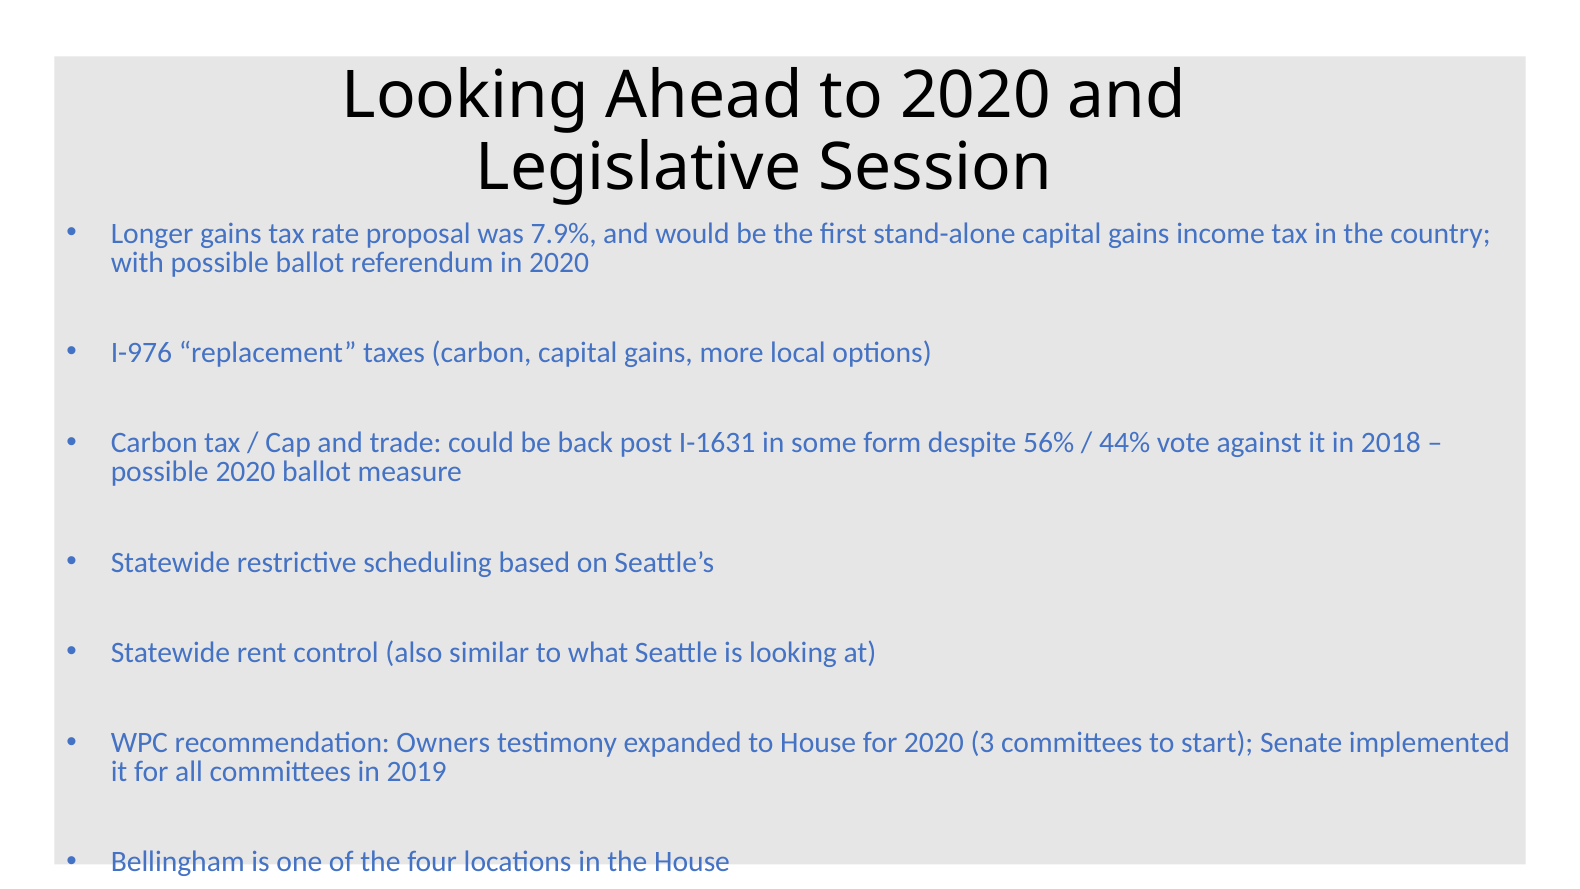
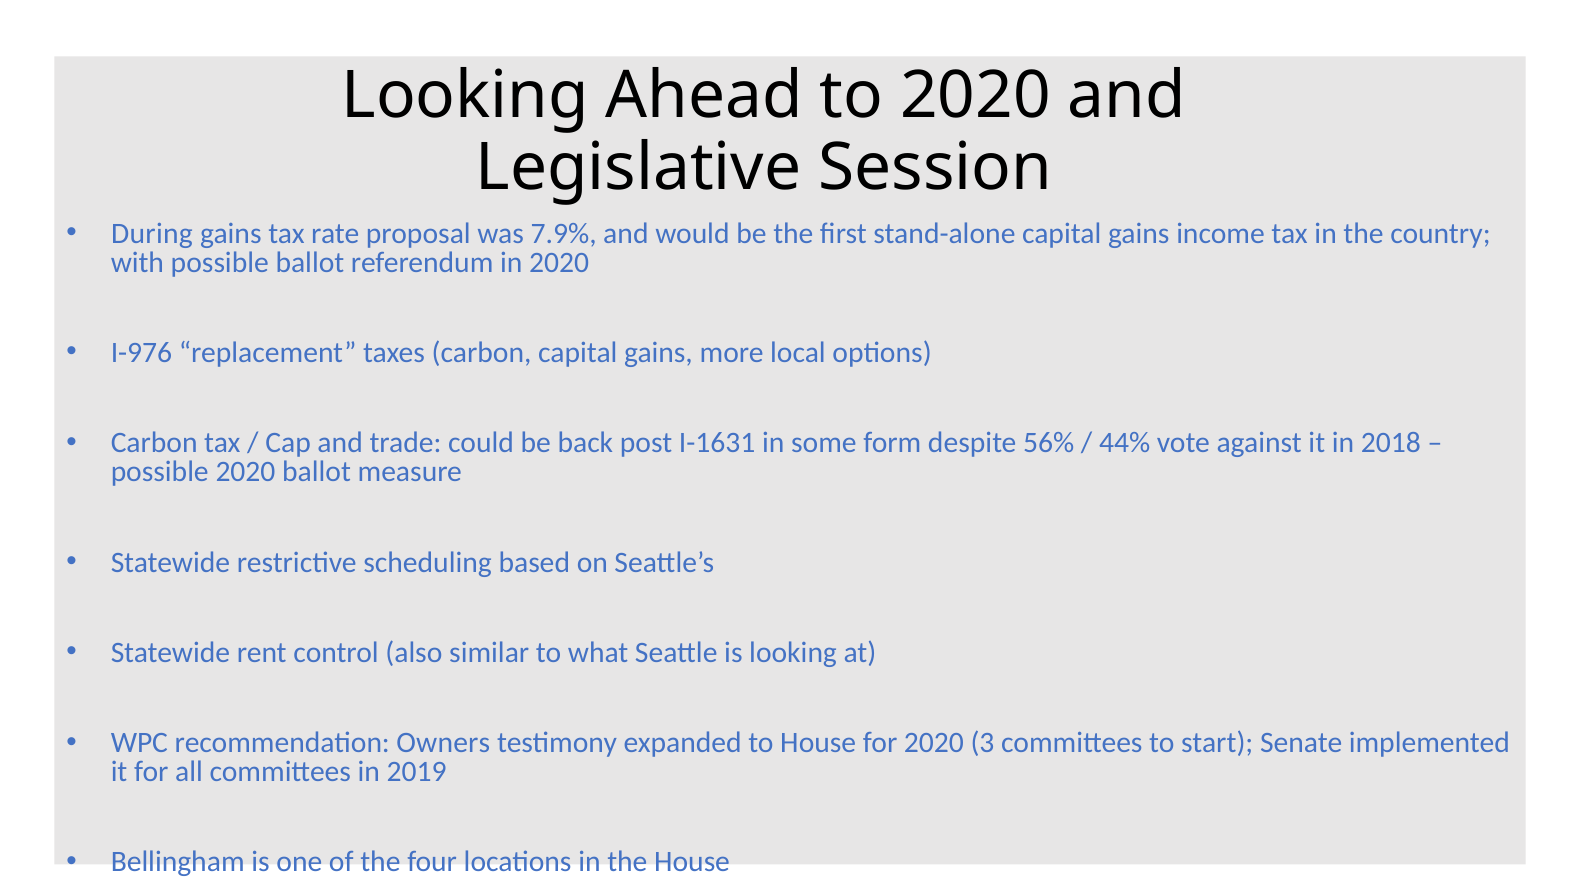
Longer: Longer -> During
